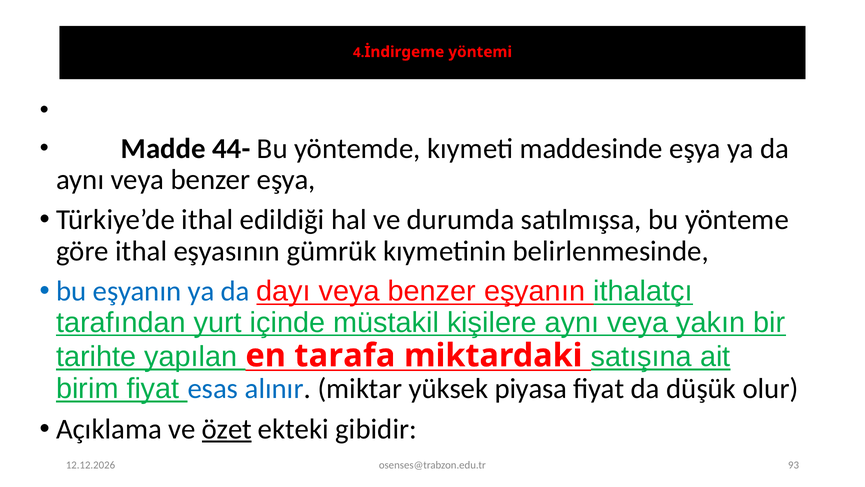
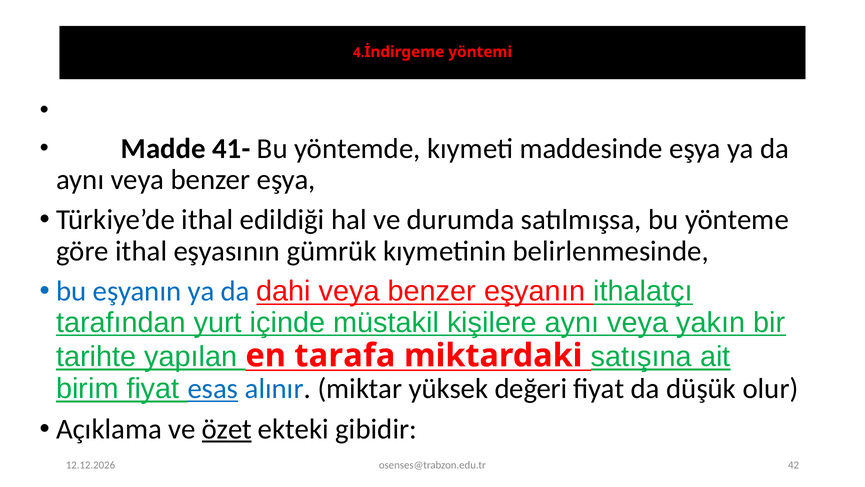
44-: 44- -> 41-
dayı: dayı -> dahi
esas underline: none -> present
piyasa: piyasa -> değeri
93: 93 -> 42
